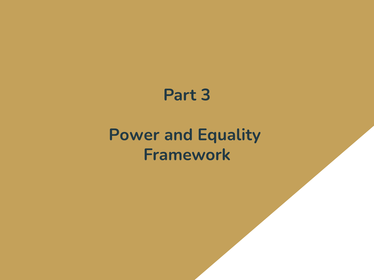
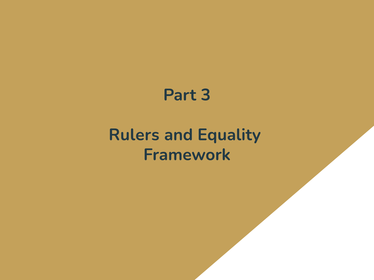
Power: Power -> Rulers
